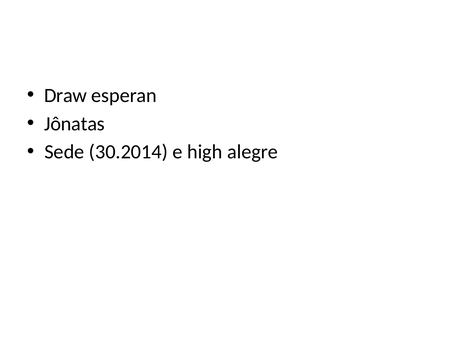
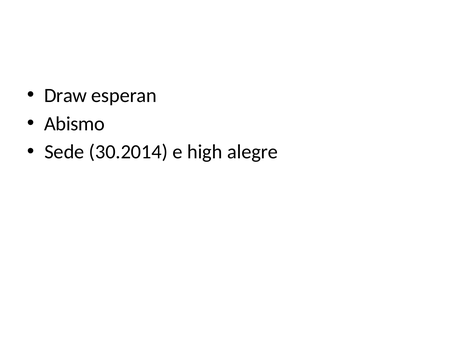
Jônatas: Jônatas -> Abismo
